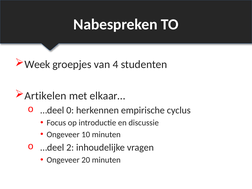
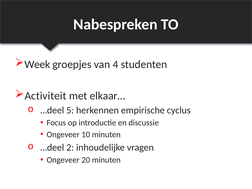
Artikelen: Artikelen -> Activiteit
0: 0 -> 5
